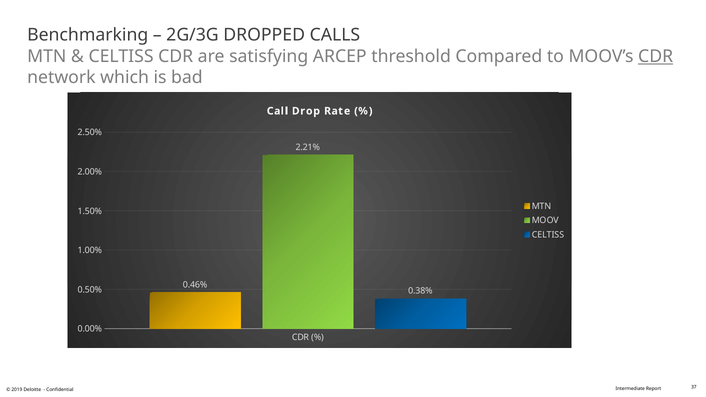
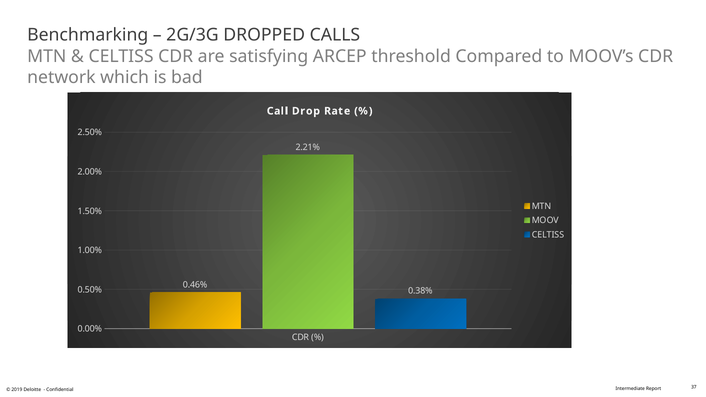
CDR at (656, 56) underline: present -> none
